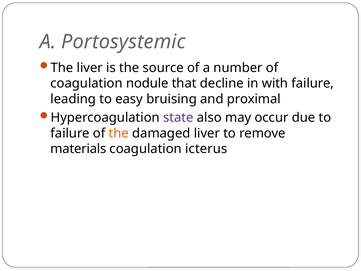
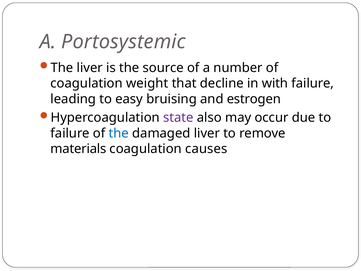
nodule: nodule -> weight
proximal: proximal -> estrogen
the at (119, 133) colour: orange -> blue
icterus: icterus -> causes
